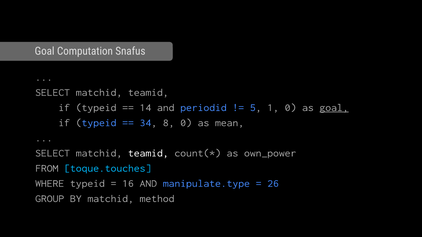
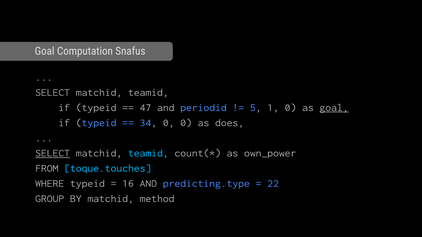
14: 14 -> 47
34 8: 8 -> 0
mean: mean -> does
SELECT at (53, 153) underline: none -> present
teamid at (148, 153) colour: white -> light blue
manipulate.type: manipulate.type -> predicting.type
26: 26 -> 22
